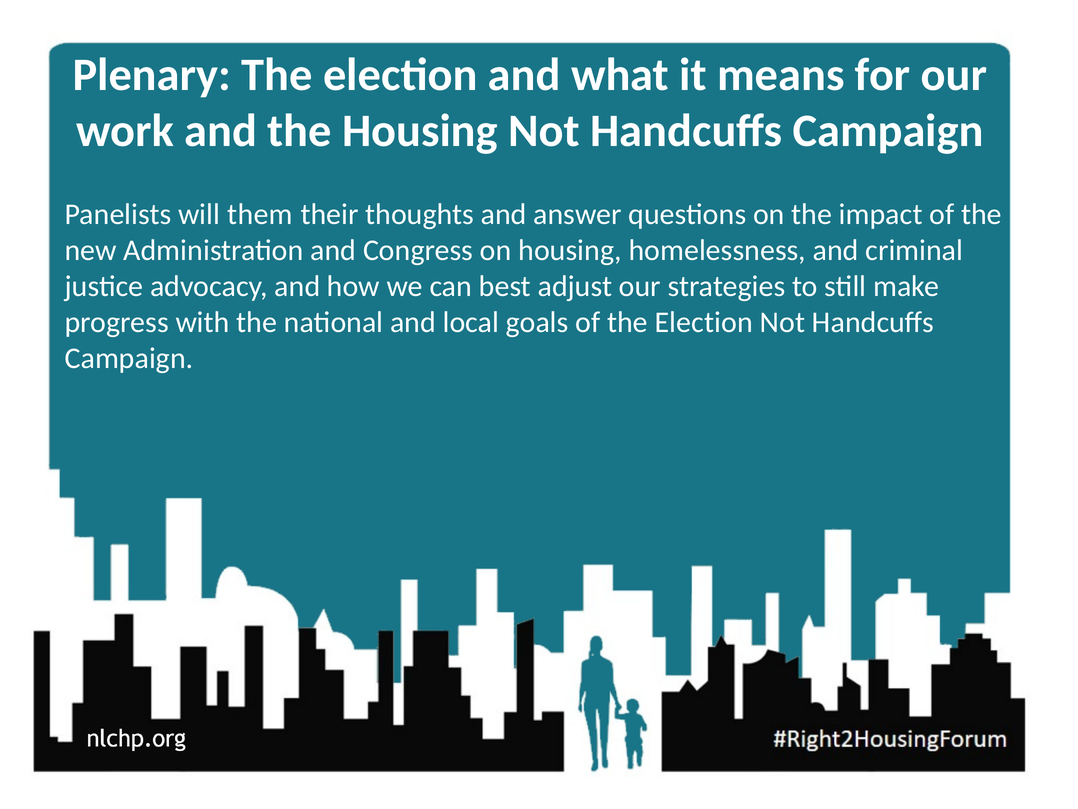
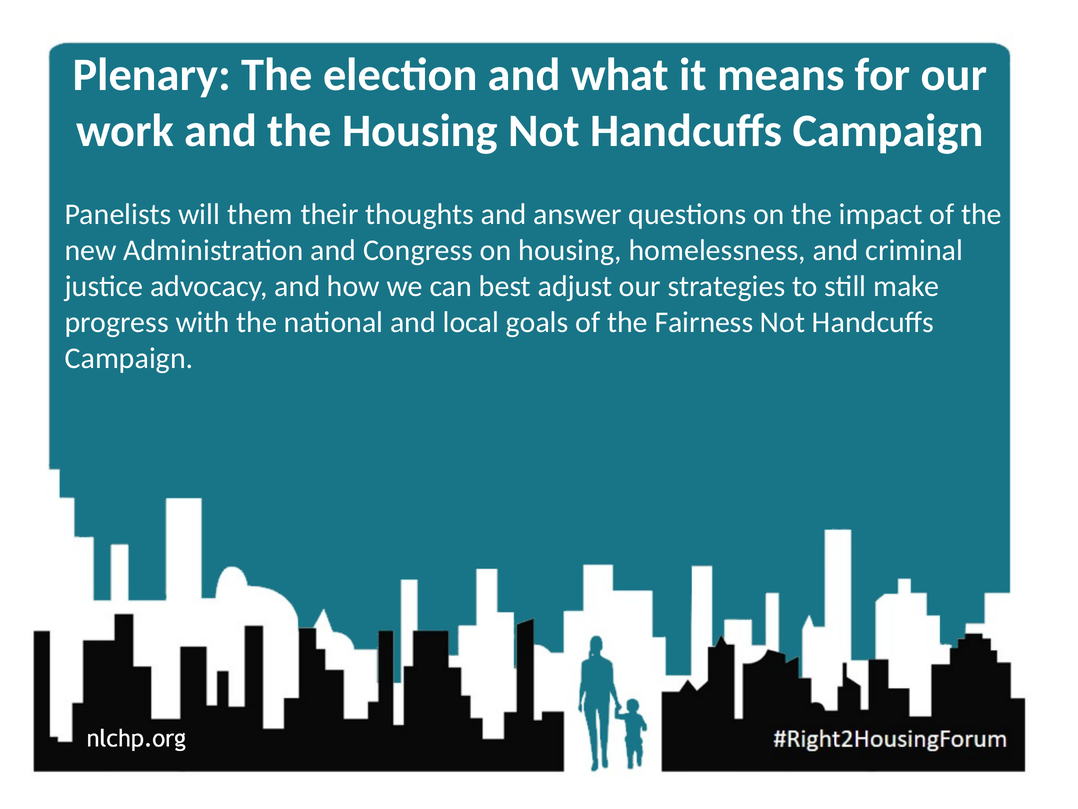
of the Election: Election -> Fairness
